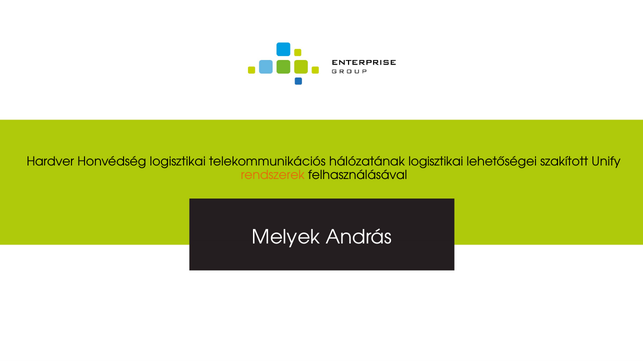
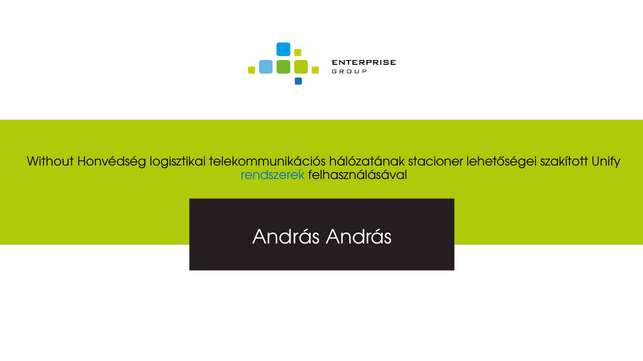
Hardver: Hardver -> Without
hálózatának logisztikai: logisztikai -> stacioner
rendszerek colour: orange -> blue
Melyek at (286, 238): Melyek -> András
